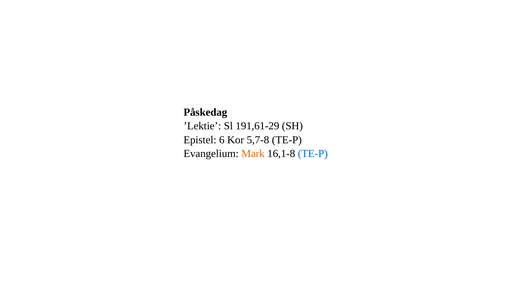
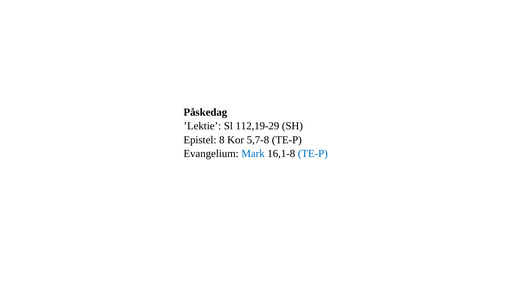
191,61-29: 191,61-29 -> 112,19-29
6: 6 -> 8
Mark colour: orange -> blue
